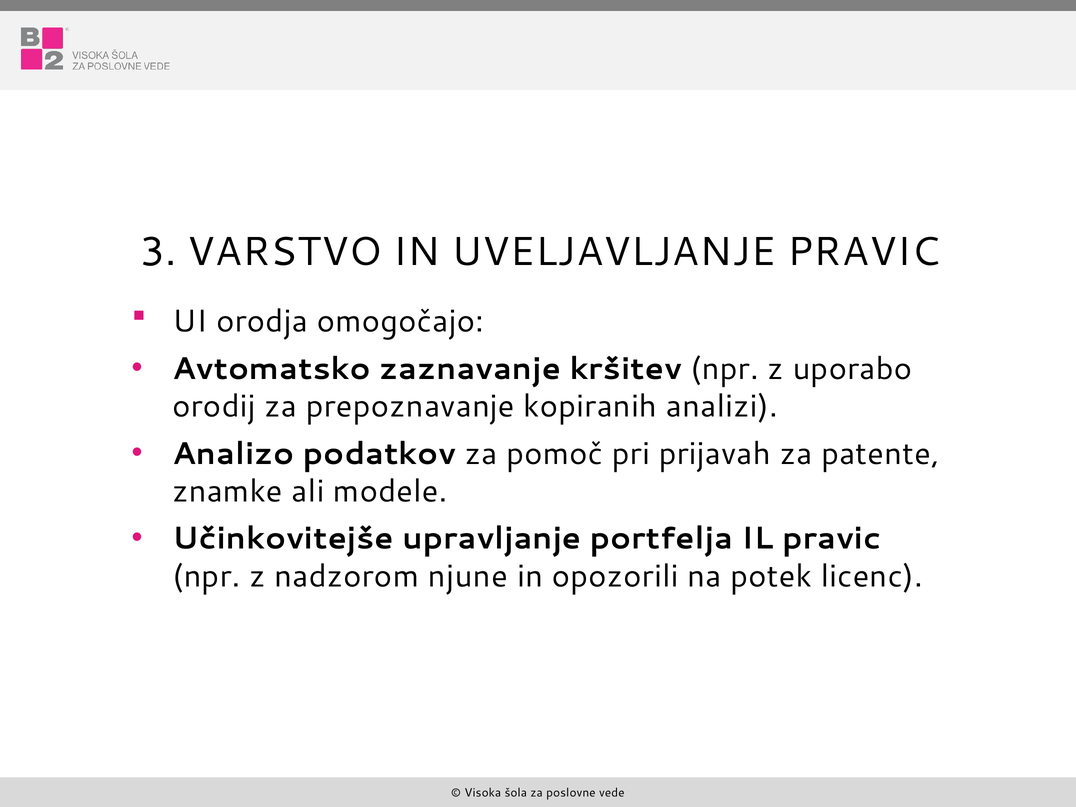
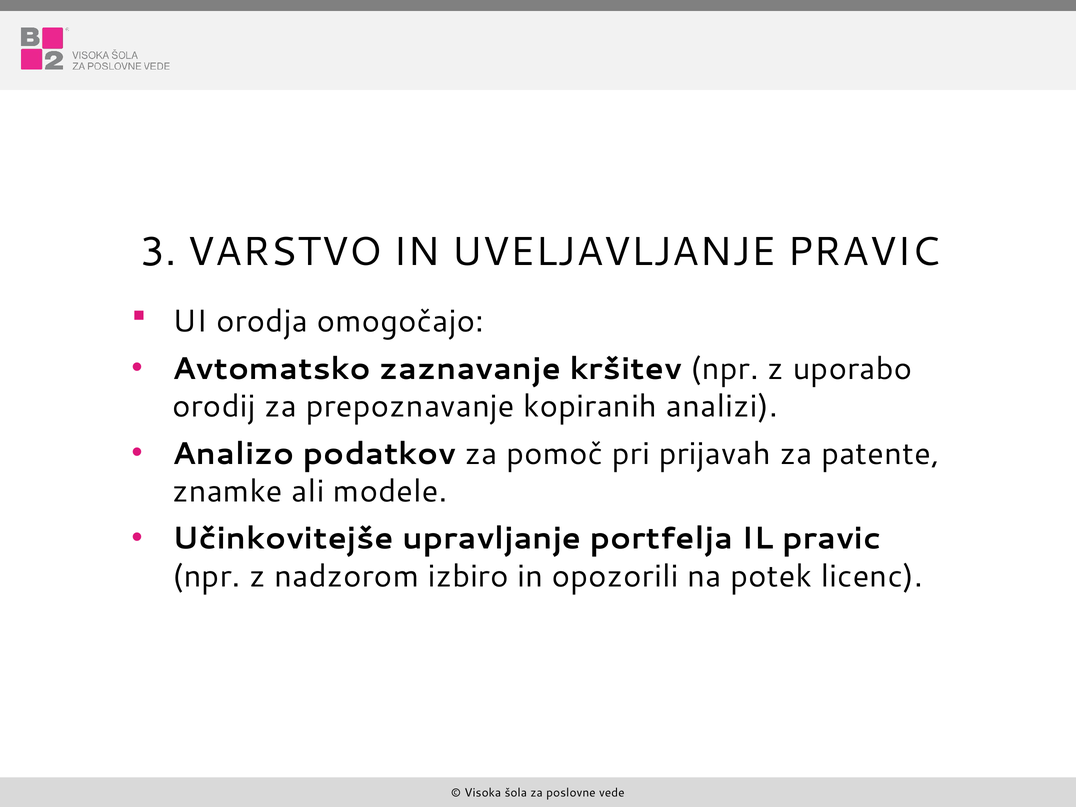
njune: njune -> izbiro
